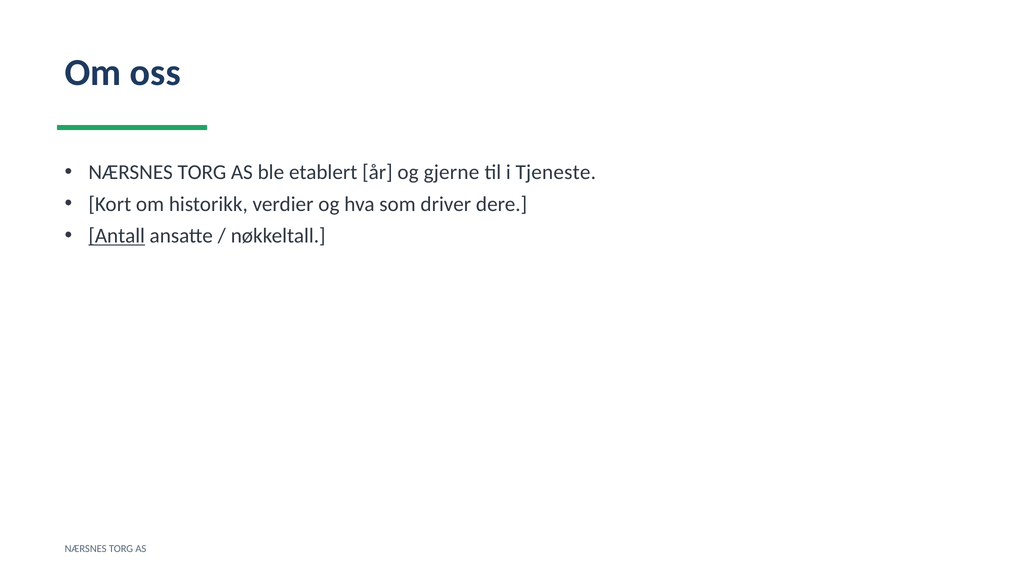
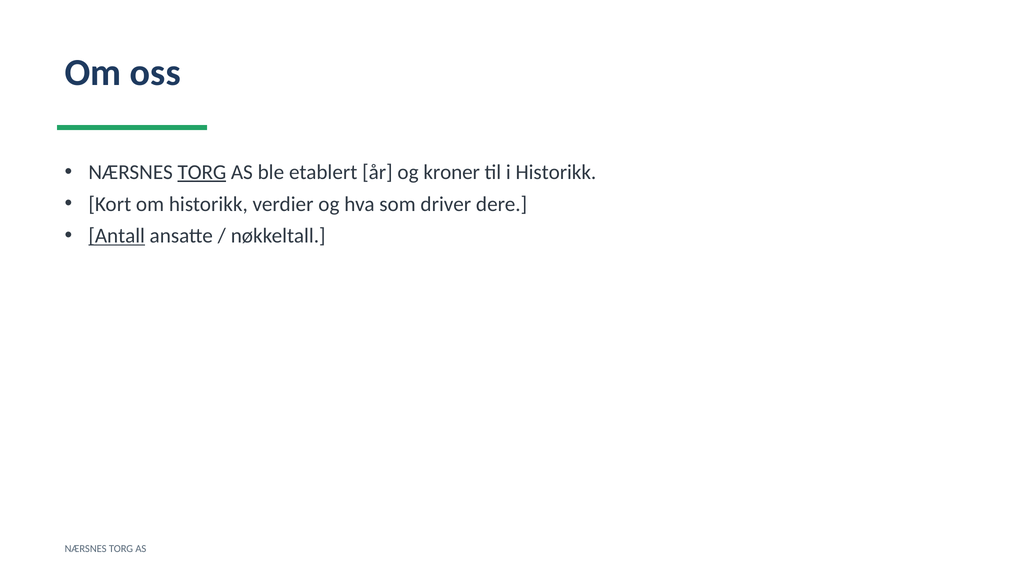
TORG at (202, 172) underline: none -> present
gjerne: gjerne -> kroner
i Tjeneste: Tjeneste -> Historikk
